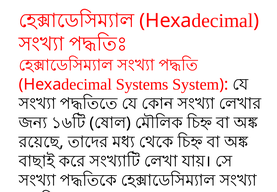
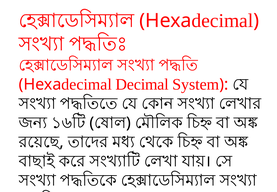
Systems at (142, 84): Systems -> Decimal
